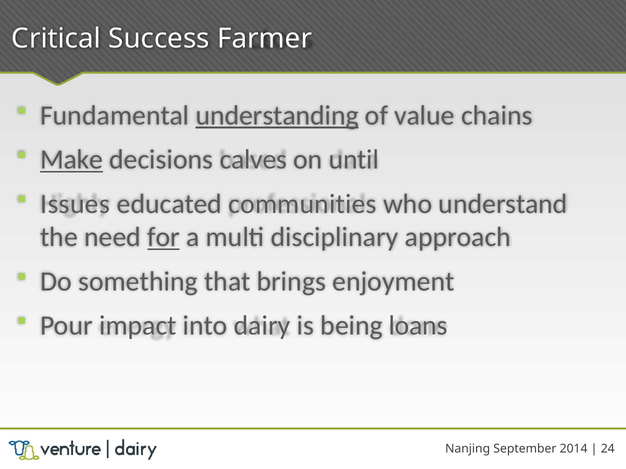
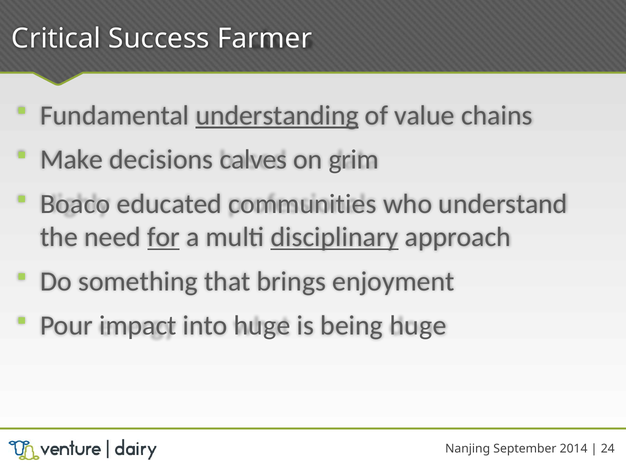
Make underline: present -> none
until: until -> grim
Issues: Issues -> Boaco
disciplinary underline: none -> present
into dairy: dairy -> huge
being loans: loans -> huge
